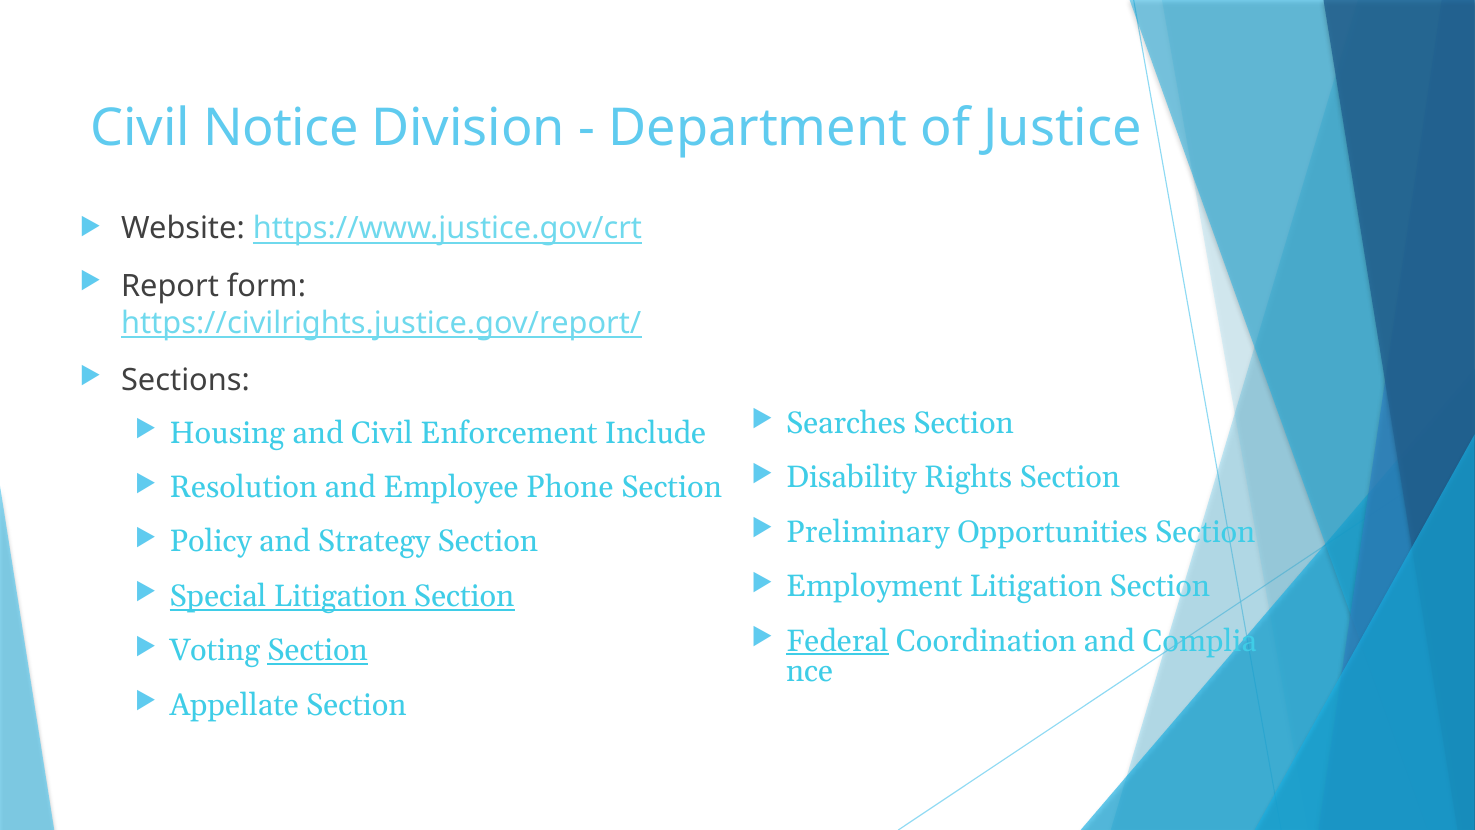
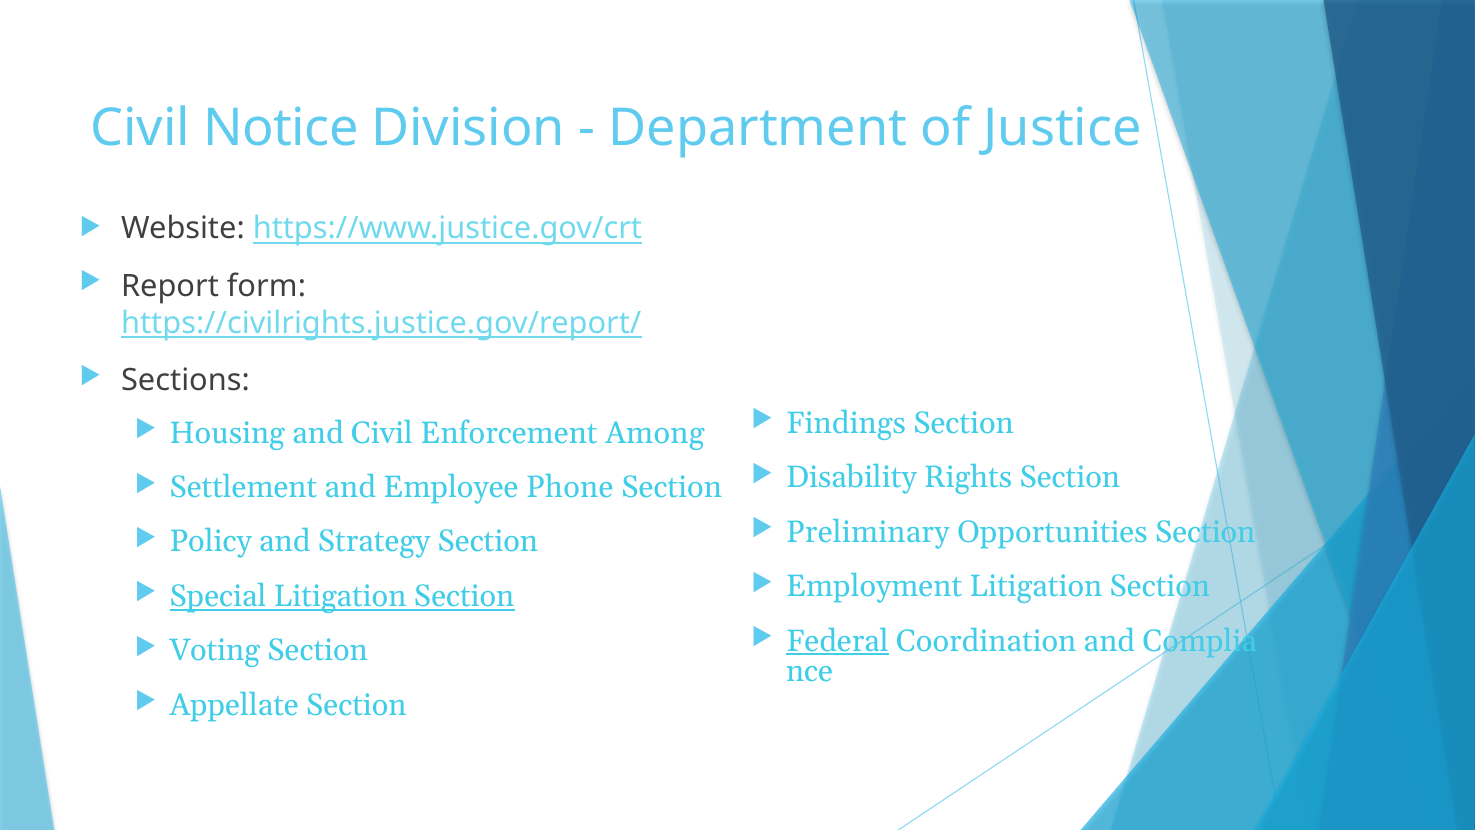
Searches: Searches -> Findings
Include: Include -> Among
Resolution: Resolution -> Settlement
Section at (318, 650) underline: present -> none
